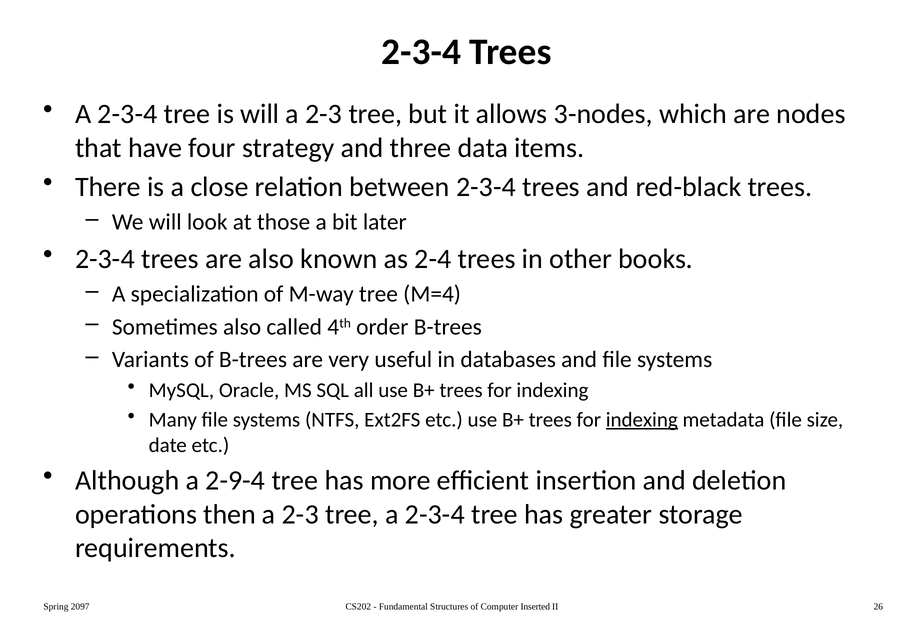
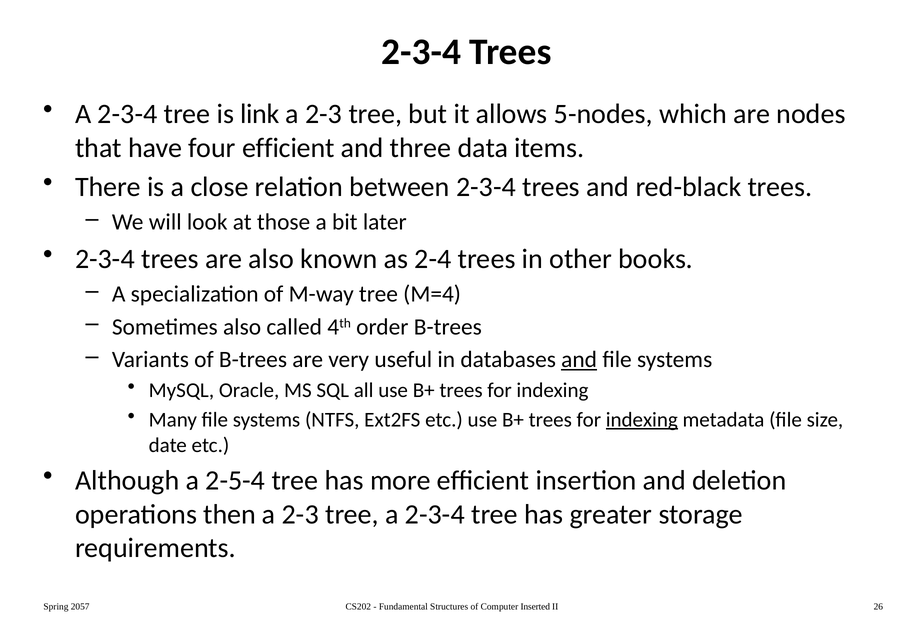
is will: will -> link
3-nodes: 3-nodes -> 5-nodes
four strategy: strategy -> efficient
and at (579, 360) underline: none -> present
2-9-4: 2-9-4 -> 2-5-4
2097: 2097 -> 2057
